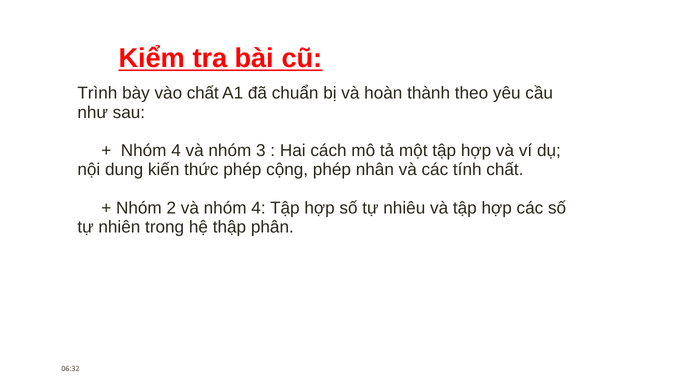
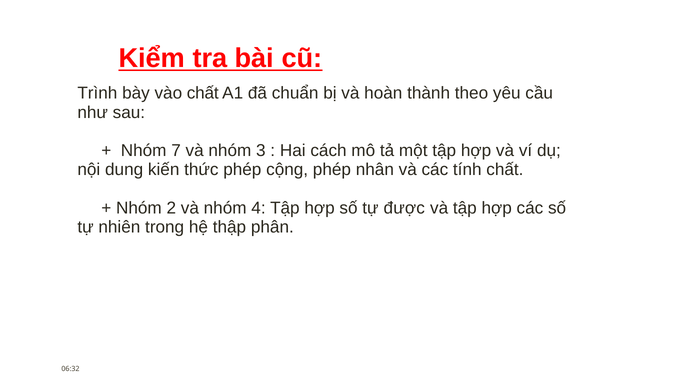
4 at (176, 151): 4 -> 7
nhiêu: nhiêu -> được
